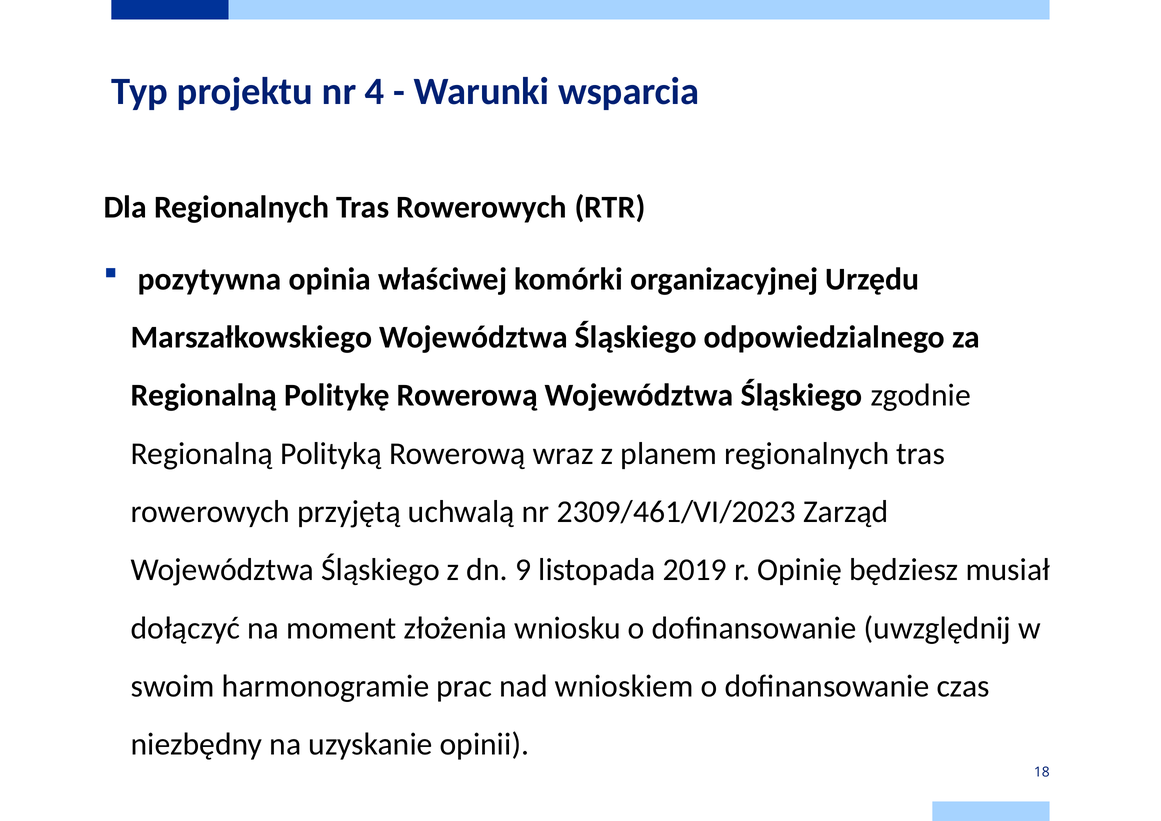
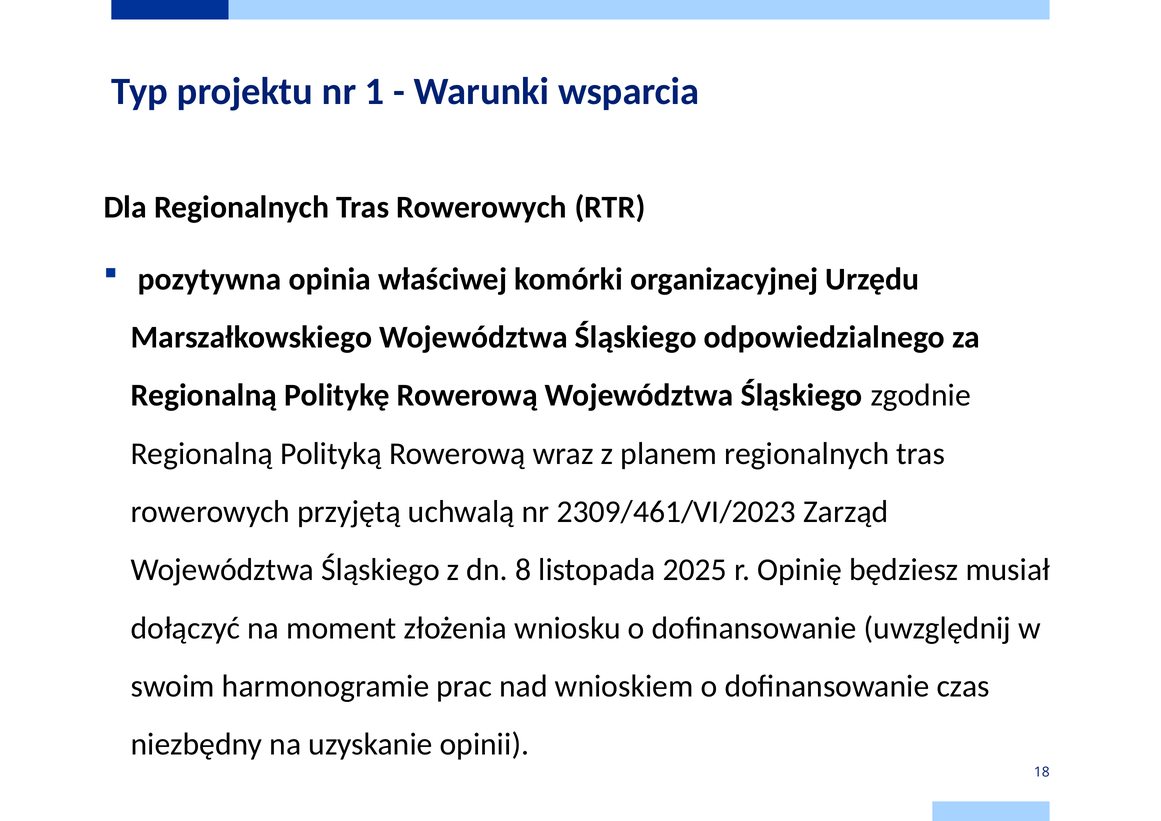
4: 4 -> 1
9: 9 -> 8
2019: 2019 -> 2025
